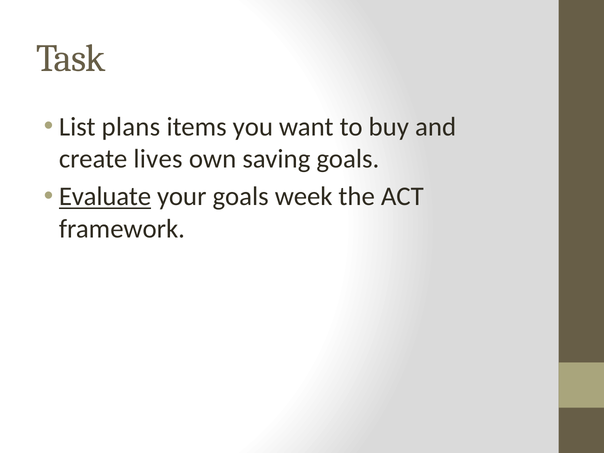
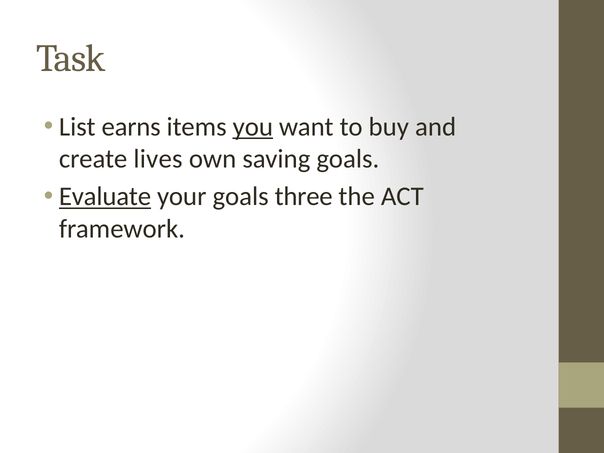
plans: plans -> earns
you underline: none -> present
week: week -> three
